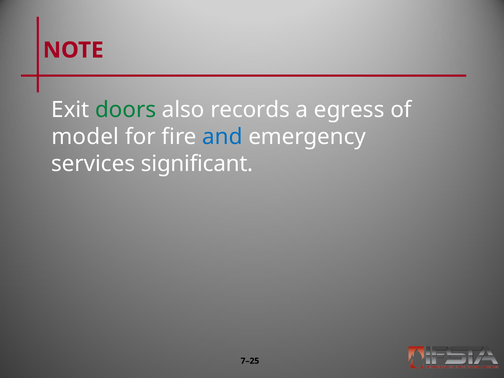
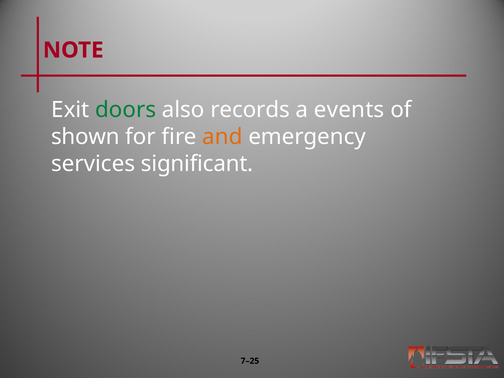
egress: egress -> events
model: model -> shown
and colour: blue -> orange
